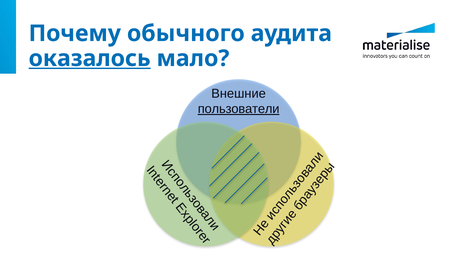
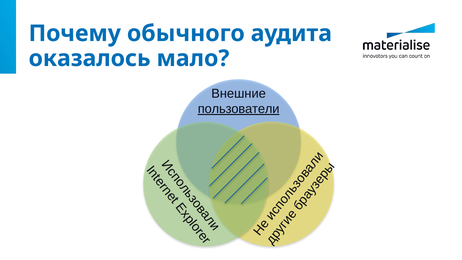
оказалось underline: present -> none
